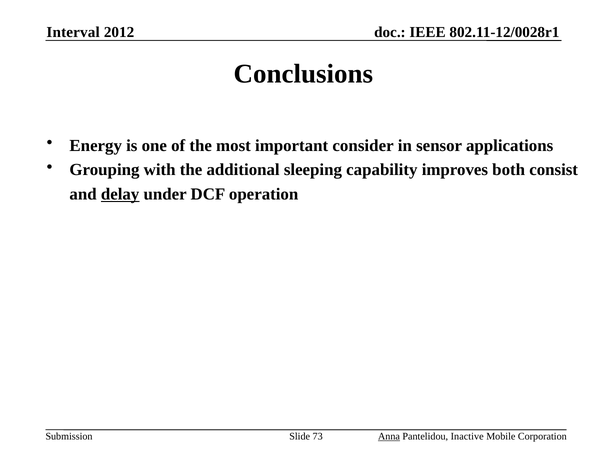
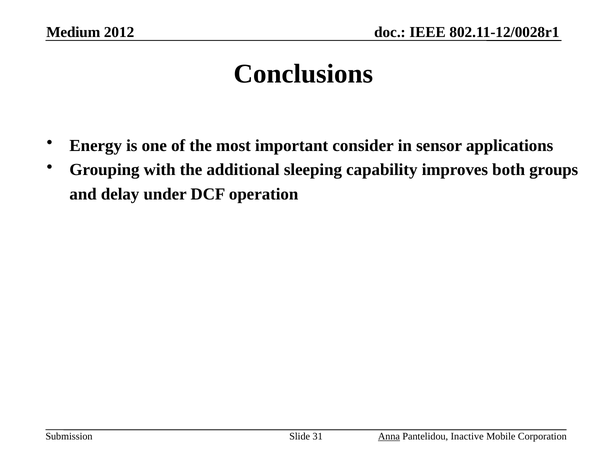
Interval: Interval -> Medium
consist: consist -> groups
delay underline: present -> none
73: 73 -> 31
